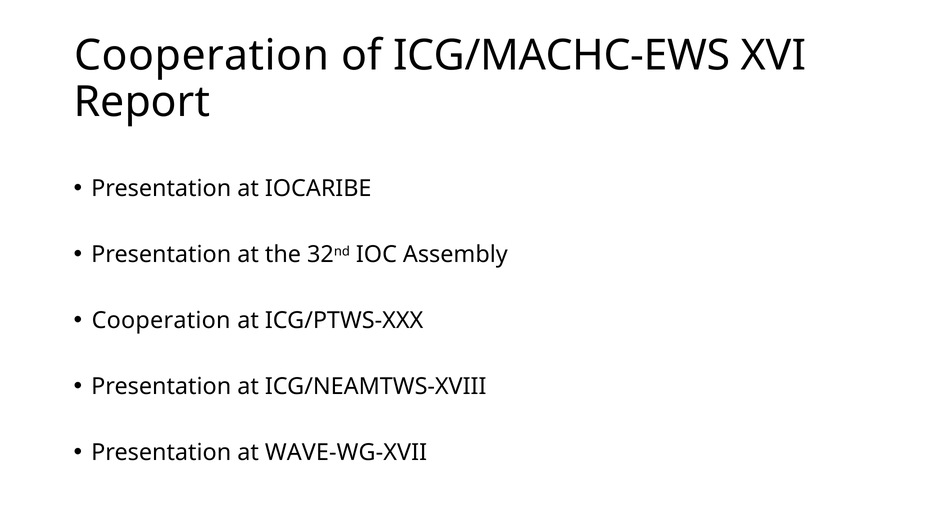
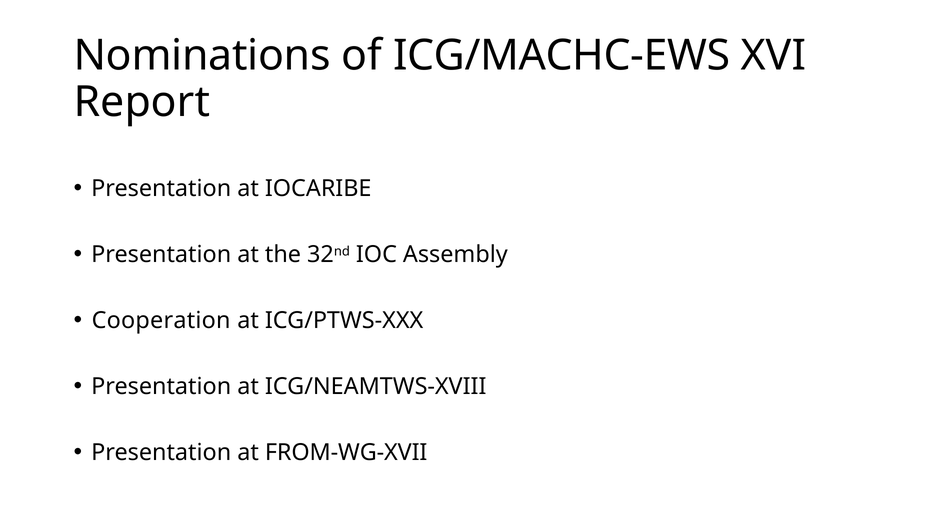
Cooperation at (202, 55): Cooperation -> Nominations
WAVE-WG-XVII: WAVE-WG-XVII -> FROM-WG-XVII
